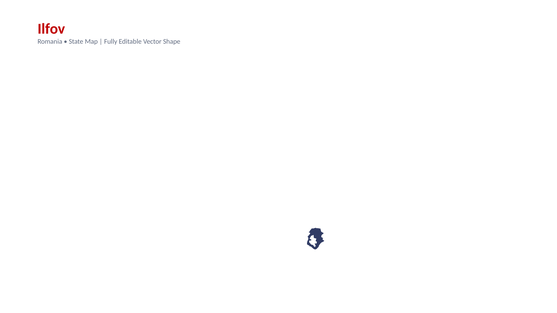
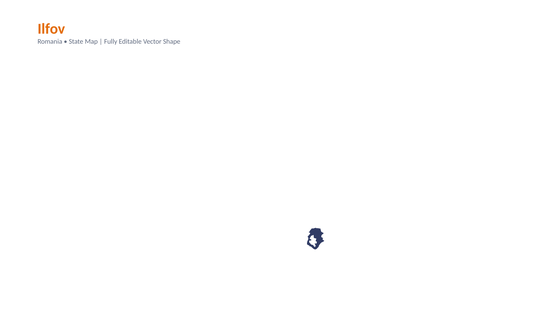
Ilfov colour: red -> orange
